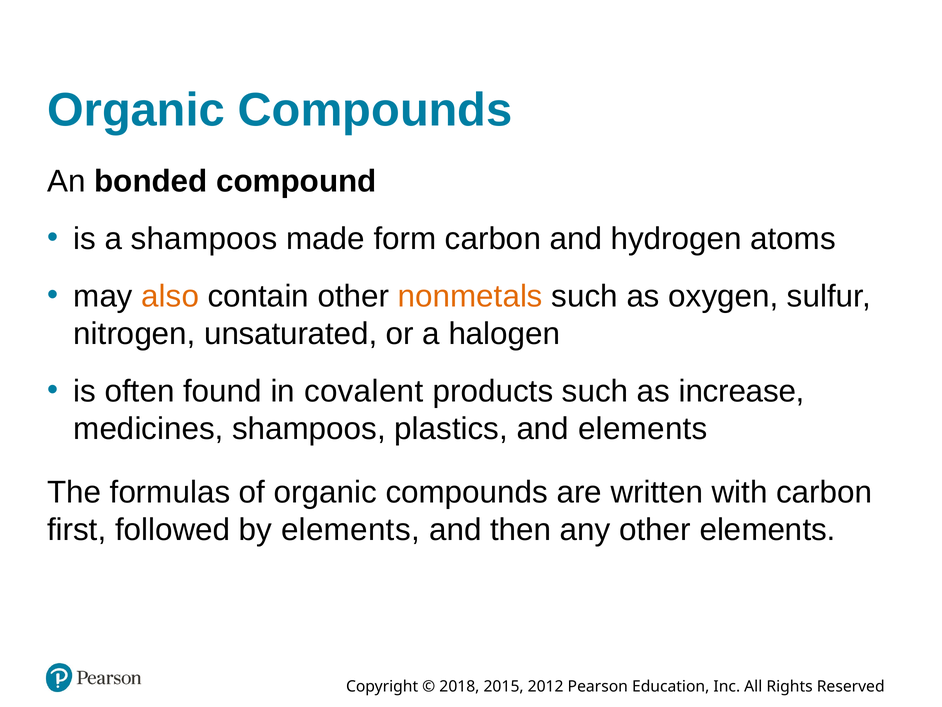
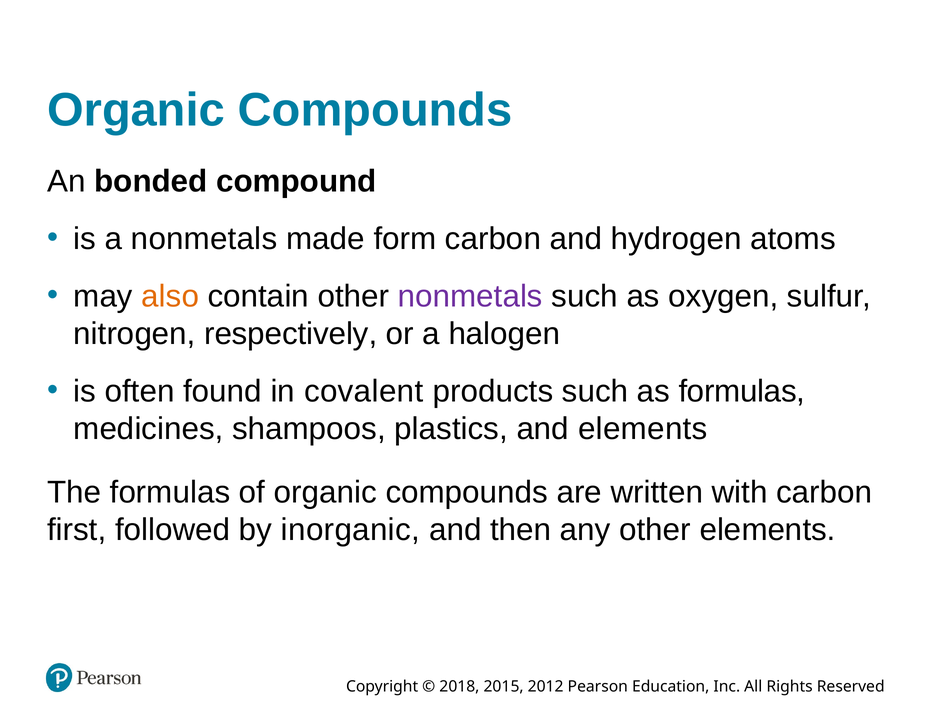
a shampoos: shampoos -> nonmetals
nonmetals at (470, 296) colour: orange -> purple
unsaturated: unsaturated -> respectively
as increase: increase -> formulas
by elements: elements -> inorganic
